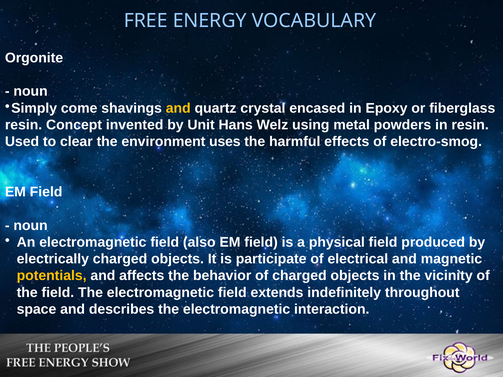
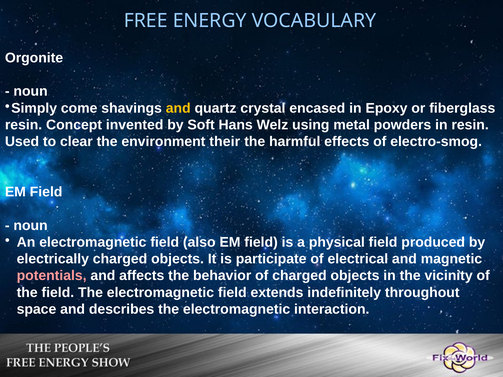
Unit: Unit -> Soft
uses: uses -> their
potentials colour: yellow -> pink
